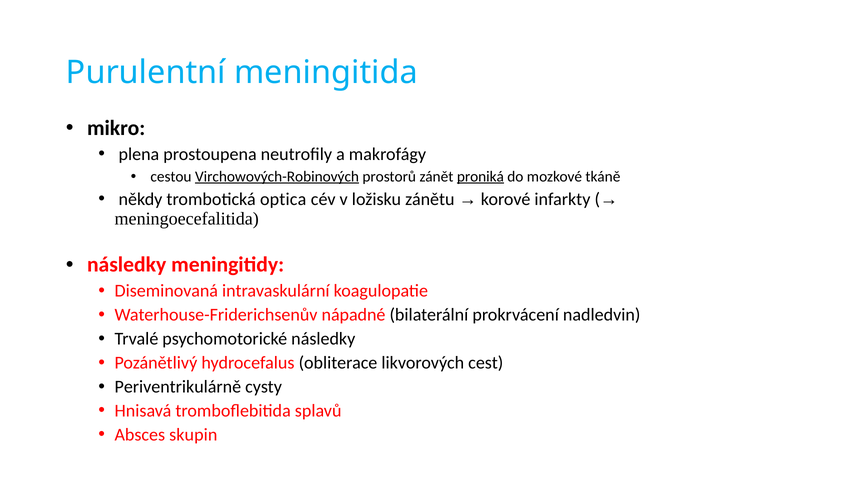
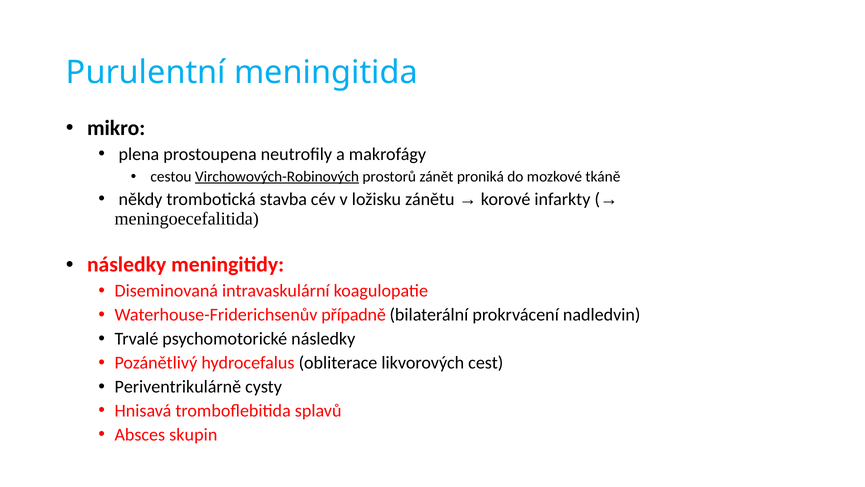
proniká underline: present -> none
optica: optica -> stavba
nápadné: nápadné -> případně
